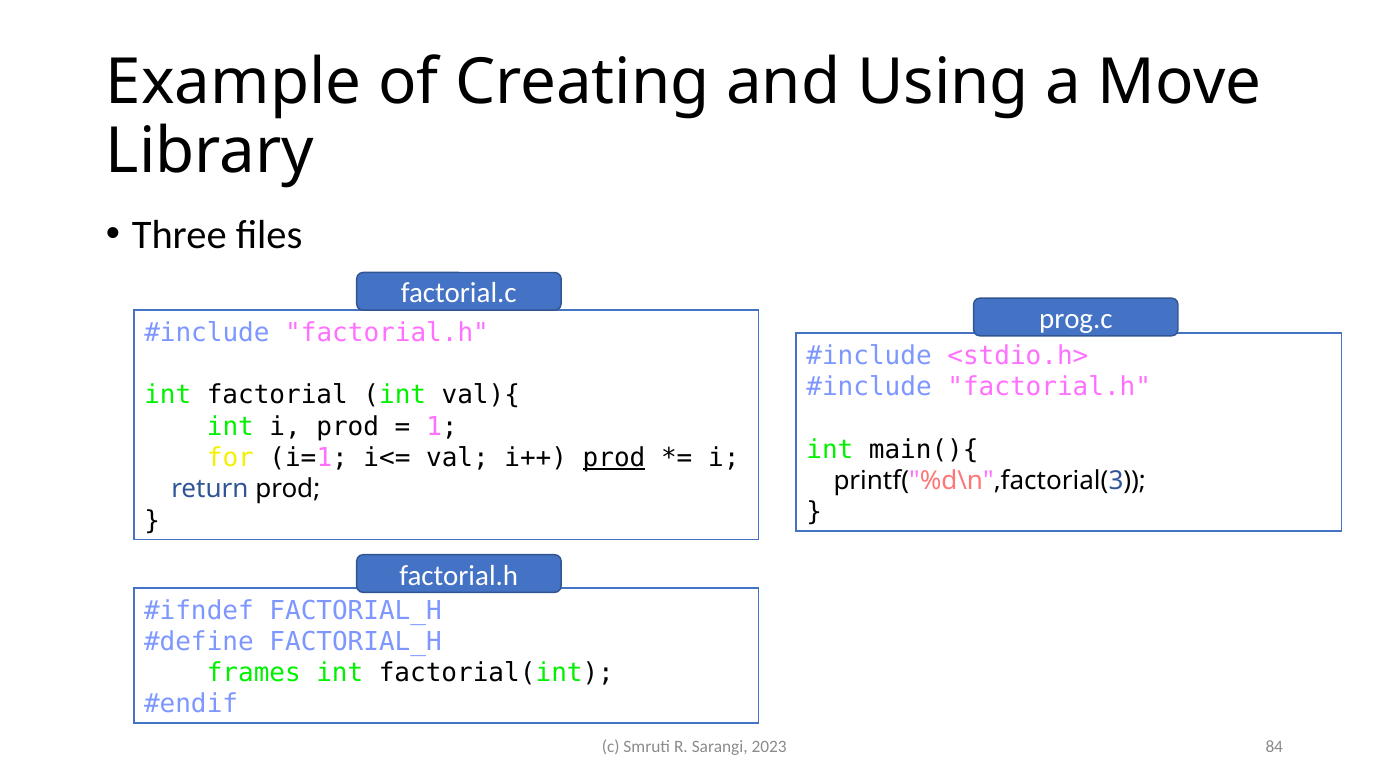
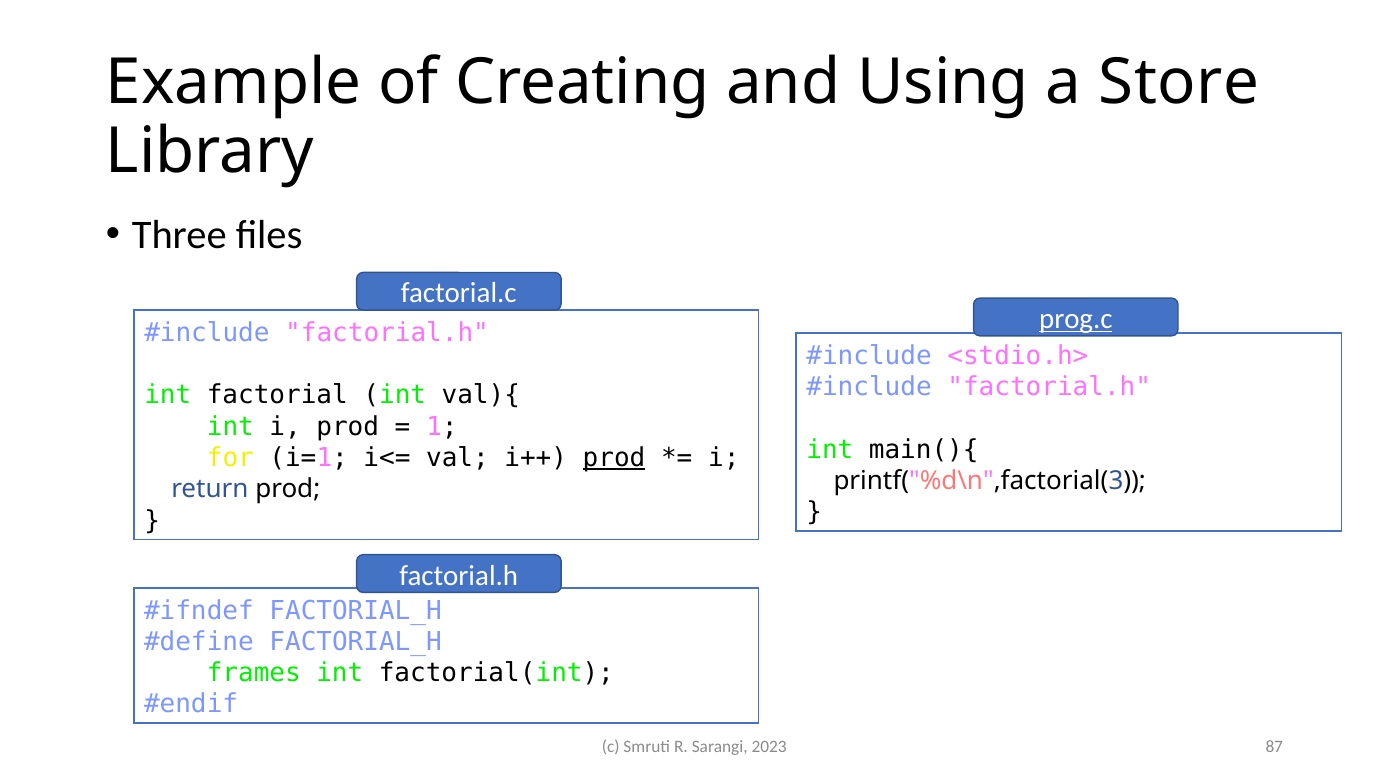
Move: Move -> Store
prog.c underline: none -> present
84: 84 -> 87
